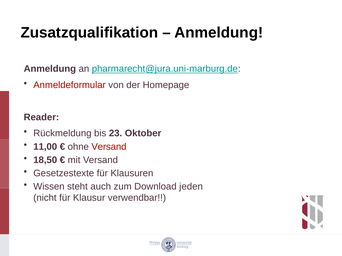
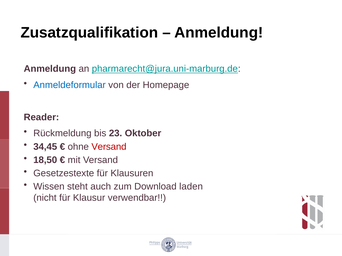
Anmeldeformular colour: red -> blue
11,00: 11,00 -> 34,45
jeden: jeden -> laden
